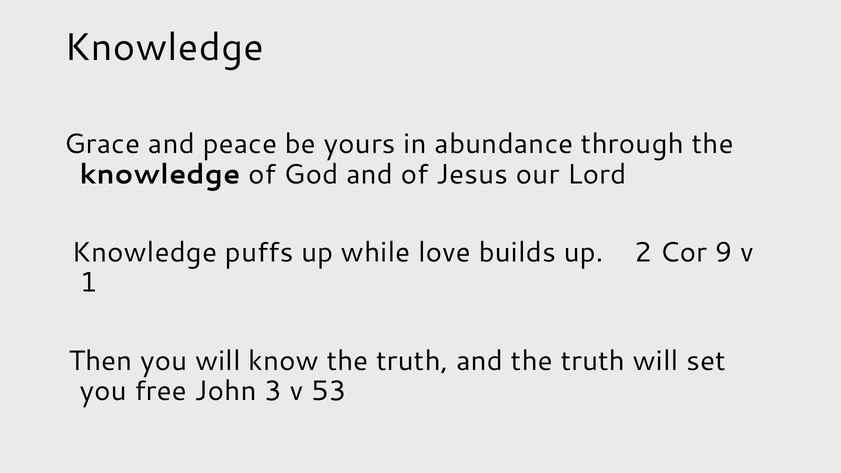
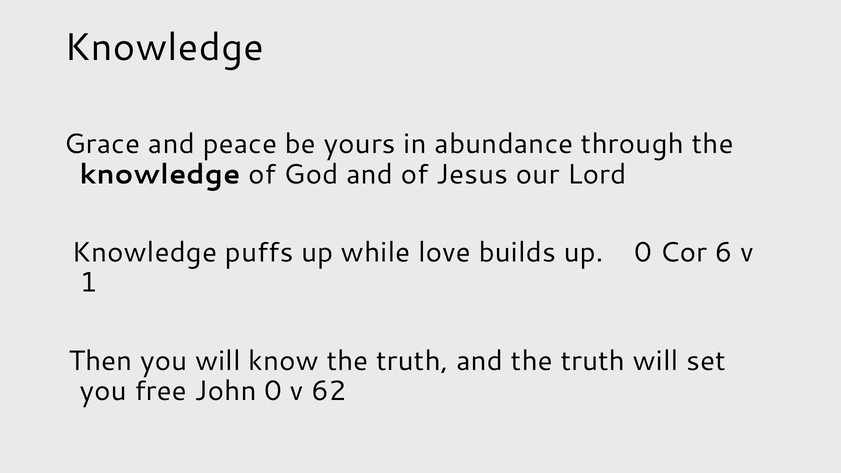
up 2: 2 -> 0
9: 9 -> 6
John 3: 3 -> 0
53: 53 -> 62
